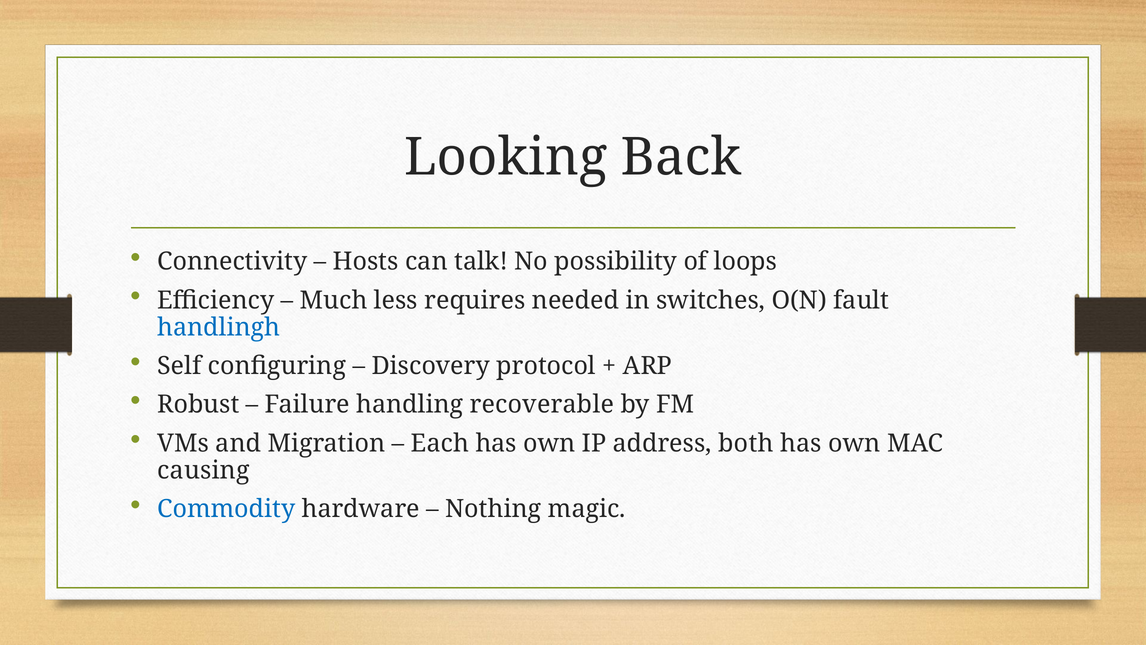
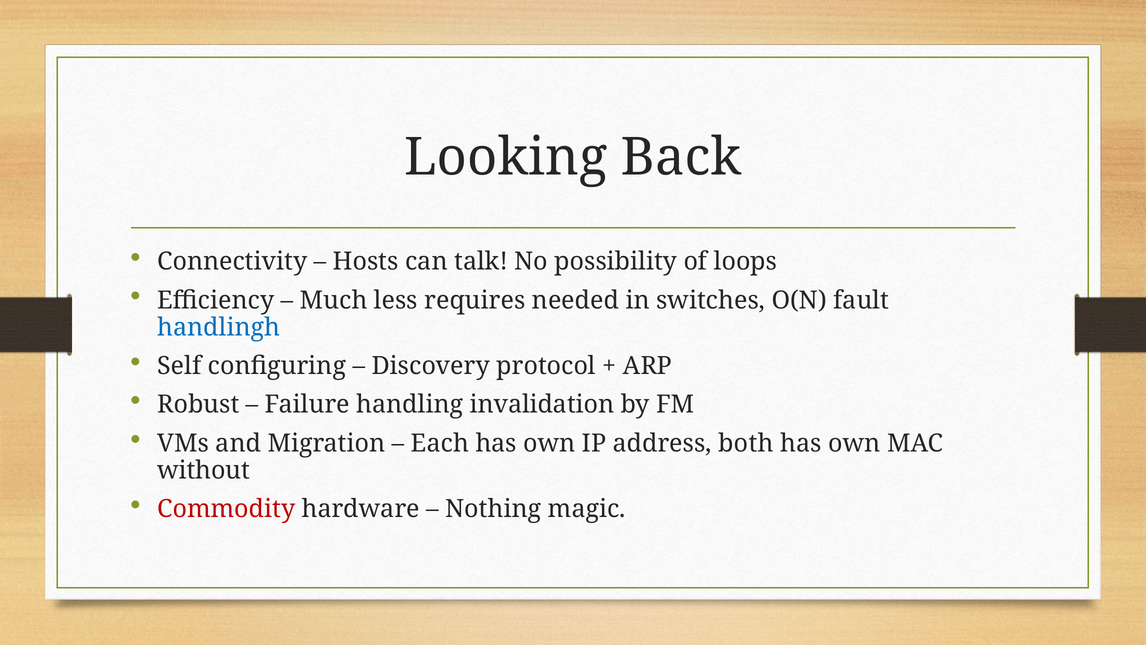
recoverable: recoverable -> invalidation
causing: causing -> without
Commodity colour: blue -> red
